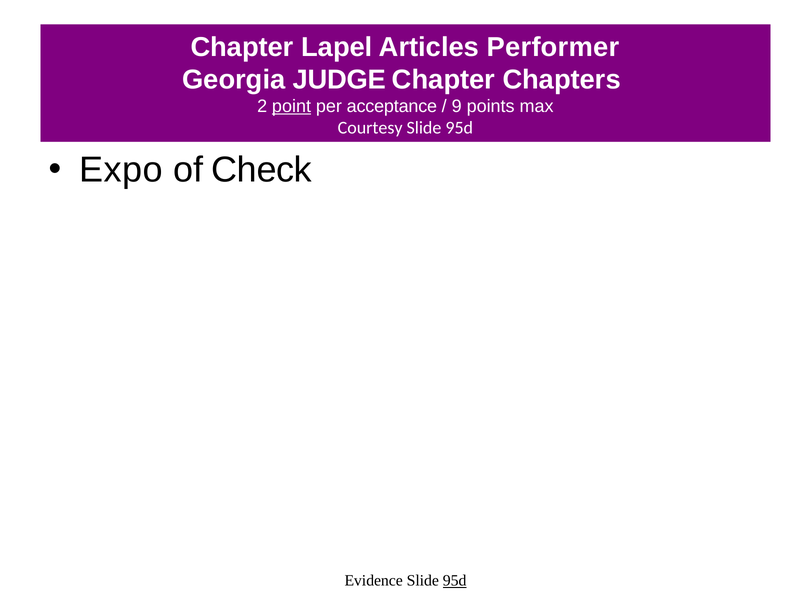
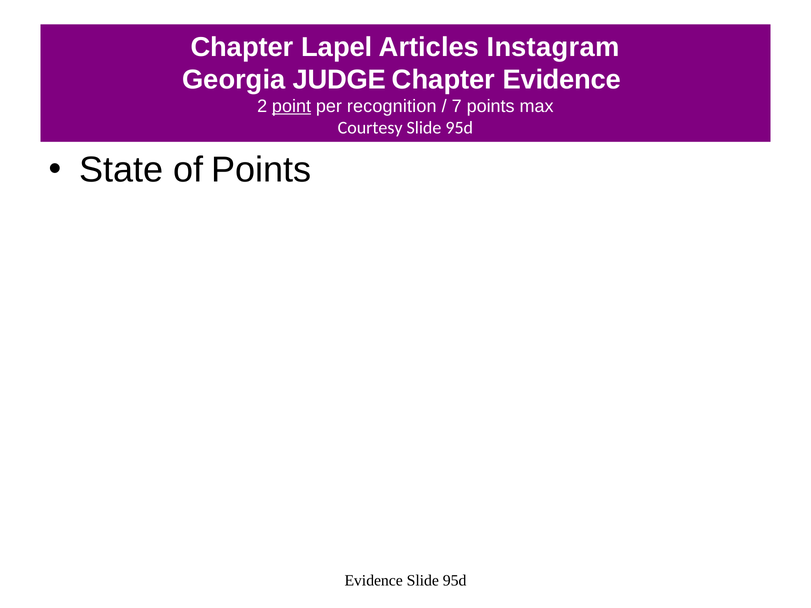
Performer: Performer -> Instagram
Chapter Chapters: Chapters -> Evidence
acceptance: acceptance -> recognition
9: 9 -> 7
Expo: Expo -> State
of Check: Check -> Points
95d at (455, 581) underline: present -> none
